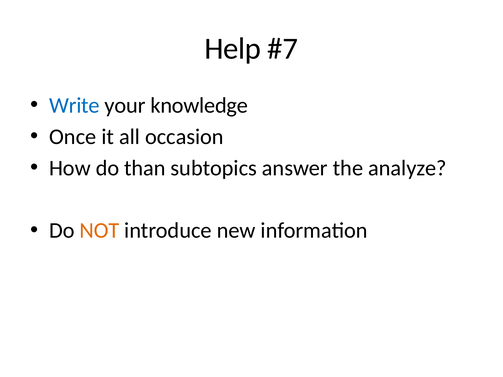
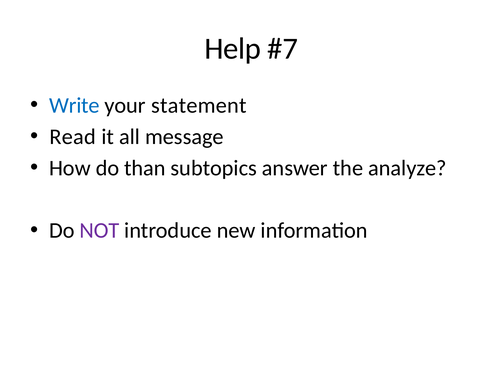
knowledge: knowledge -> statement
Once: Once -> Read
occasion: occasion -> message
NOT colour: orange -> purple
